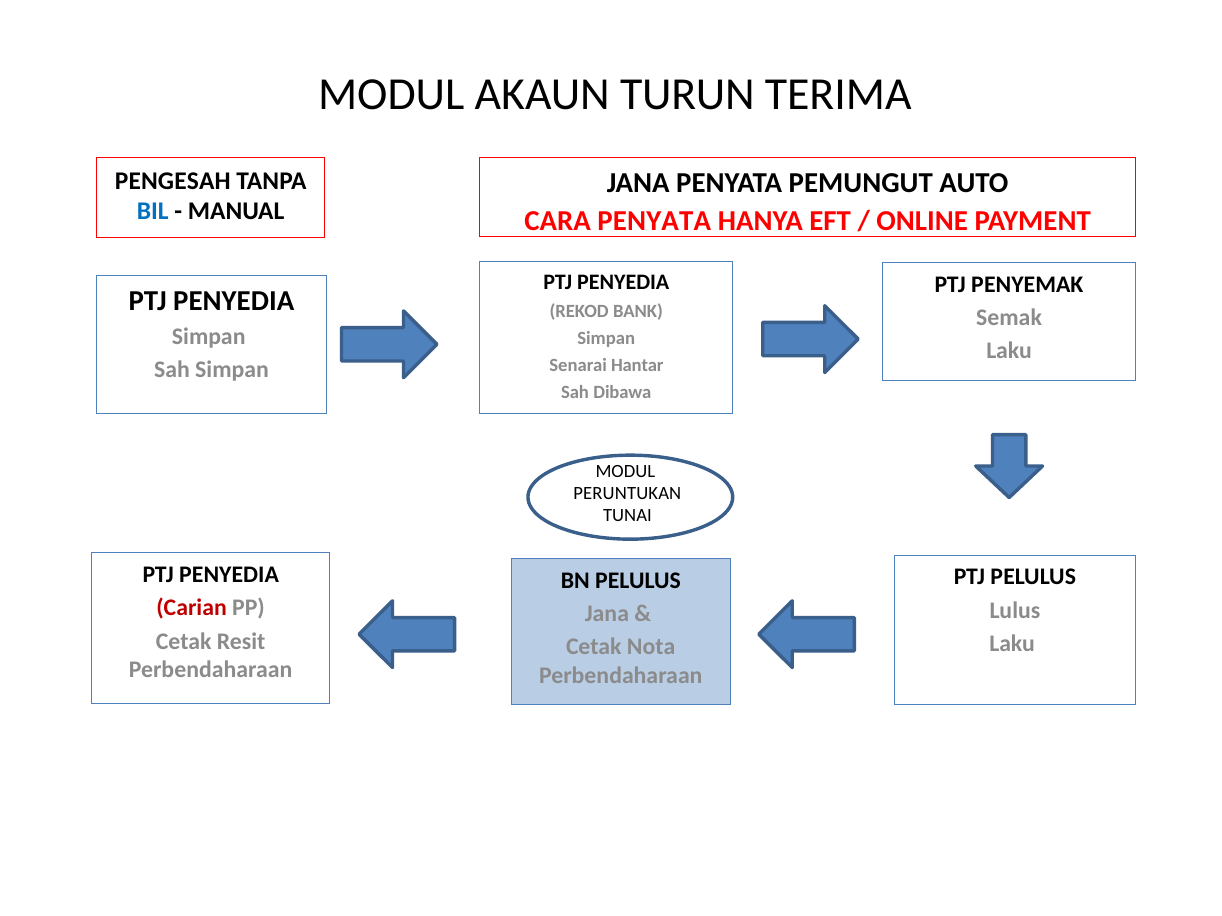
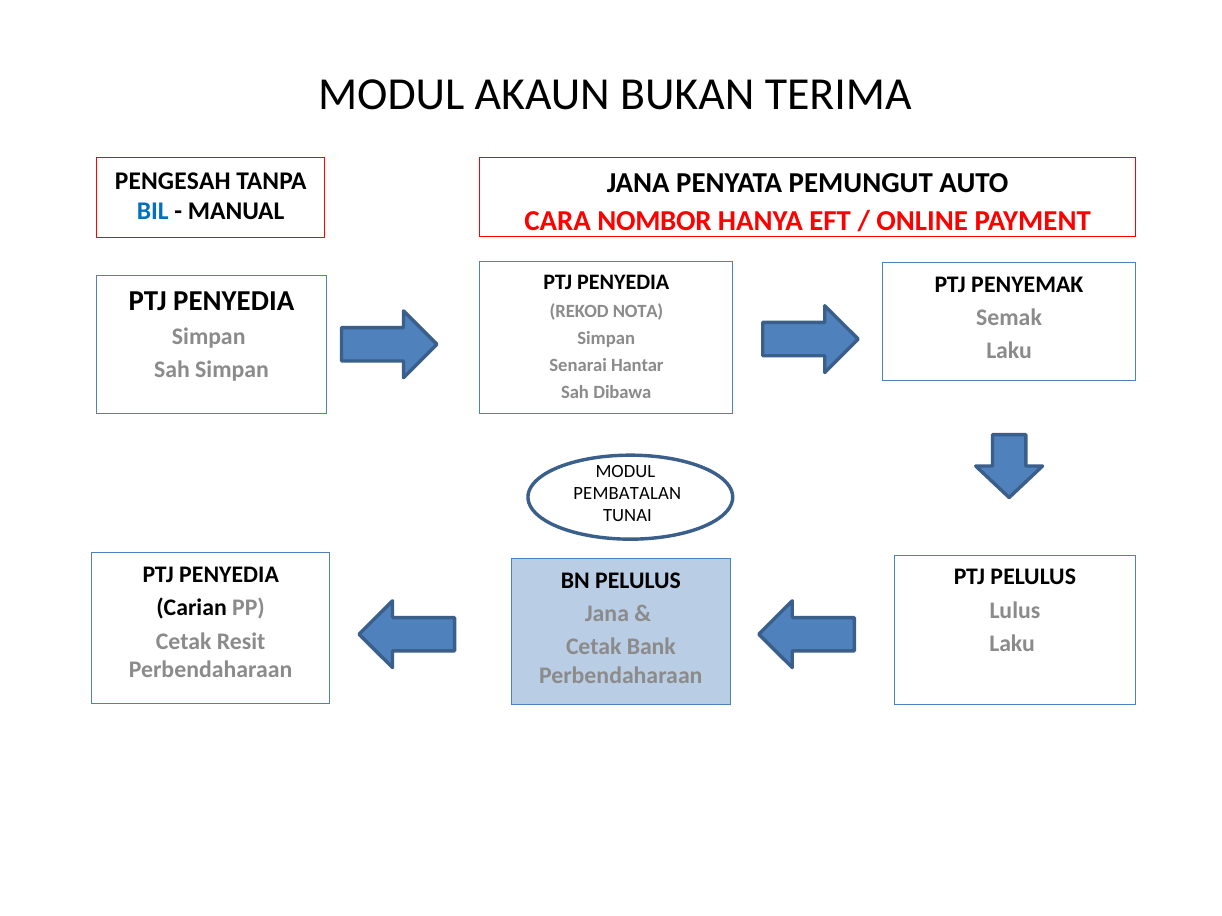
TURUN: TURUN -> BUKAN
CARA PENYATA: PENYATA -> NOMBOR
BANK: BANK -> NOTA
PERUNTUKAN: PERUNTUKAN -> PEMBATALAN
Carian colour: red -> black
Nota: Nota -> Bank
